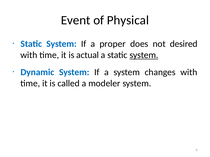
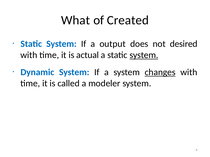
Event: Event -> What
Physical: Physical -> Created
proper: proper -> output
changes underline: none -> present
